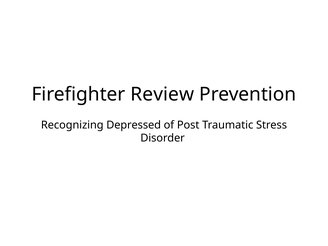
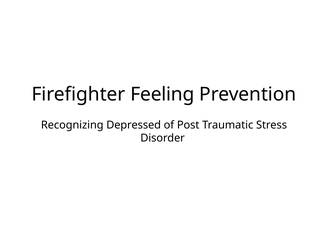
Review: Review -> Feeling
